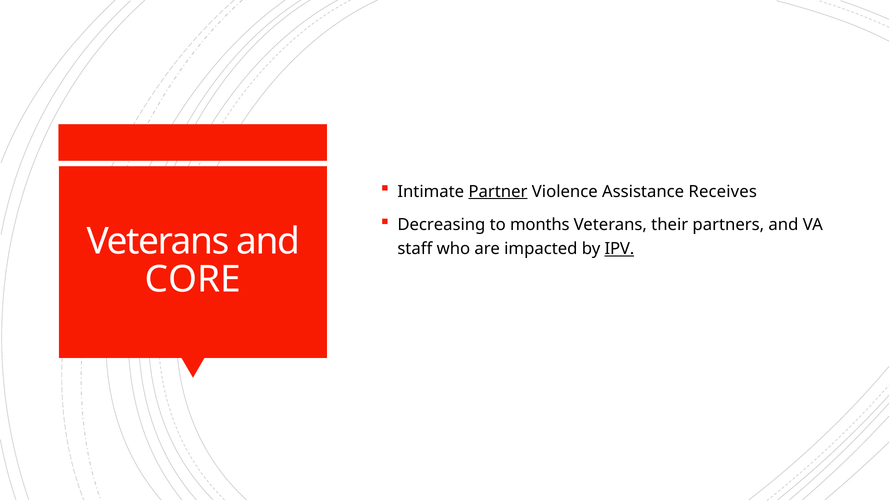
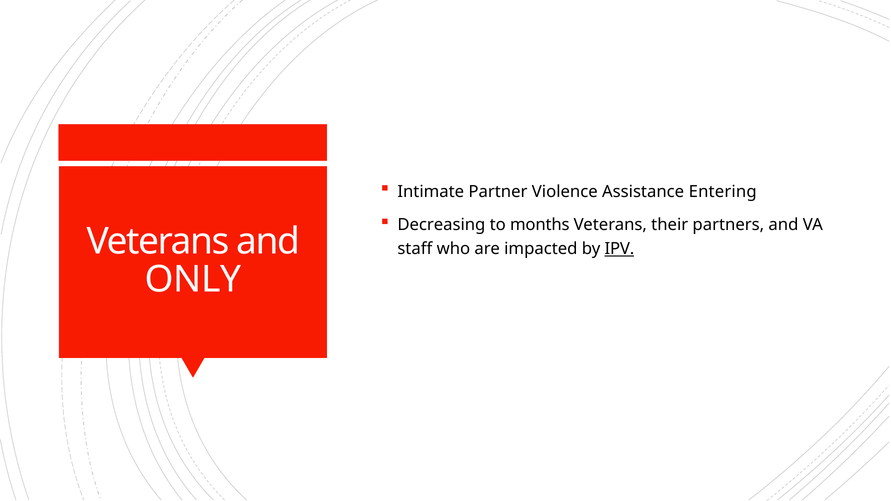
Partner underline: present -> none
Receives: Receives -> Entering
CORE: CORE -> ONLY
